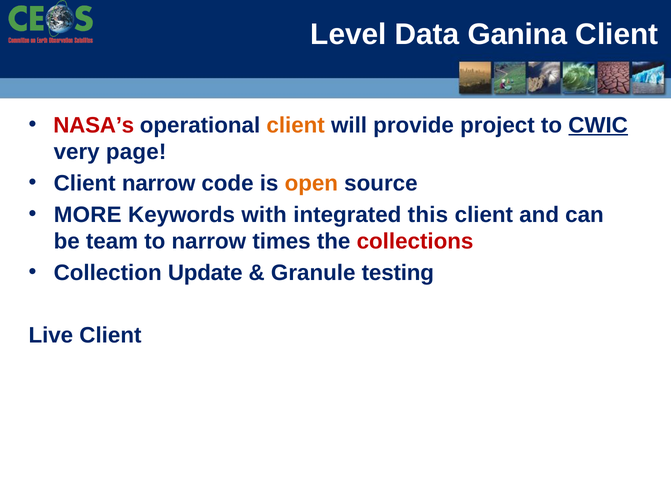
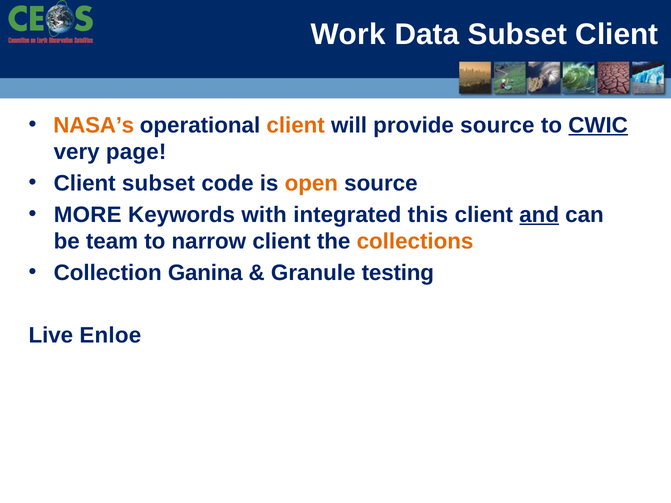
Level: Level -> Work
Data Ganina: Ganina -> Subset
NASA’s colour: red -> orange
provide project: project -> source
Client narrow: narrow -> subset
and underline: none -> present
narrow times: times -> client
collections colour: red -> orange
Update: Update -> Ganina
Live Client: Client -> Enloe
